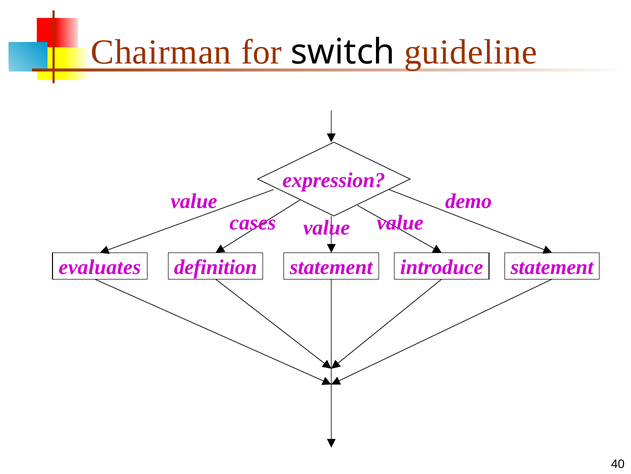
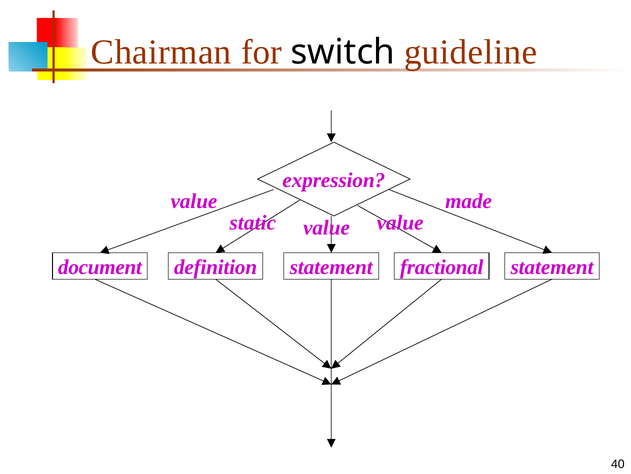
demo: demo -> made
cases: cases -> static
evaluates: evaluates -> document
introduce: introduce -> fractional
